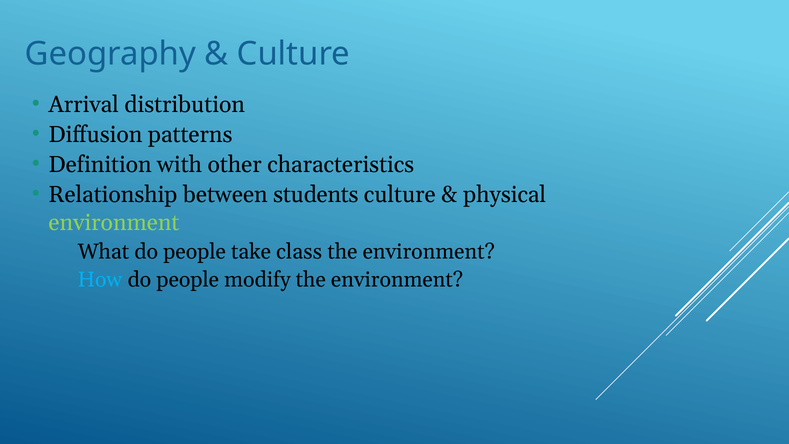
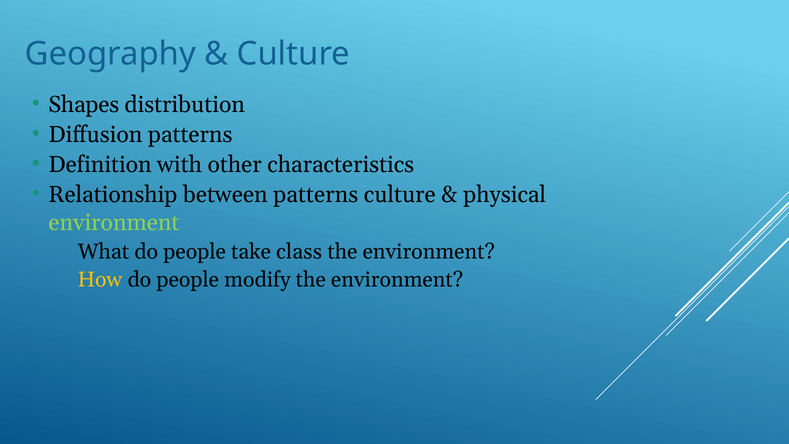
Arrival: Arrival -> Shapes
between students: students -> patterns
How colour: light blue -> yellow
